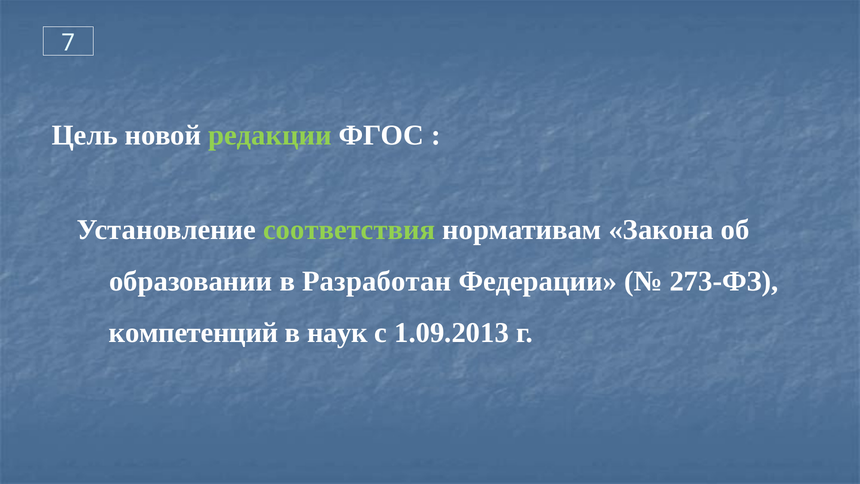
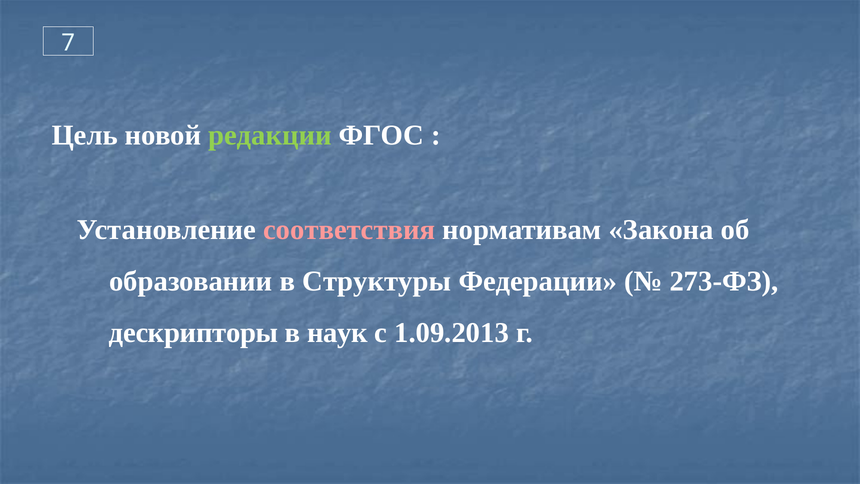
соответствия colour: light green -> pink
Разработан: Разработан -> Структуры
компетенций: компетенций -> дескрипторы
